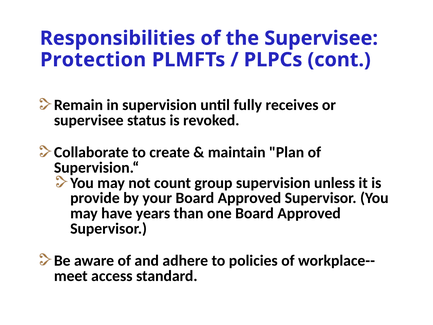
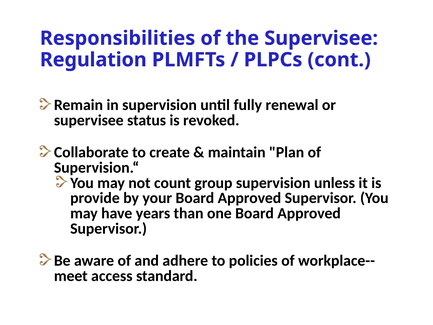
Protection: Protection -> Regulation
receives: receives -> renewal
